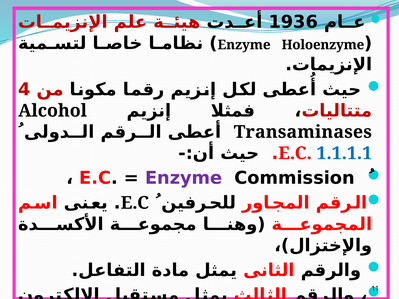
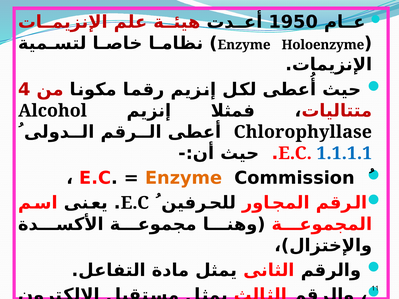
1936: 1936 -> 1950
Transaminases: Transaminases -> Chlorophyllase
Enzyme at (184, 178) colour: purple -> orange
